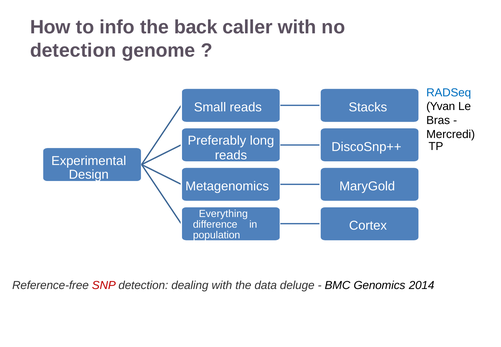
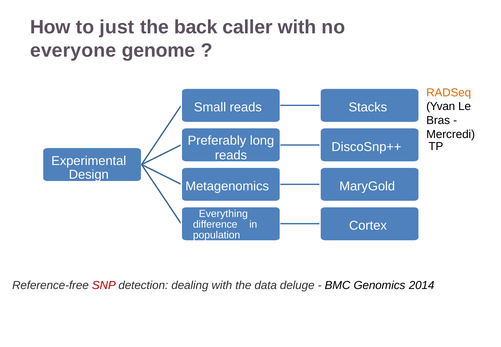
info: info -> just
detection at (73, 50): detection -> everyone
RADSeq colour: blue -> orange
